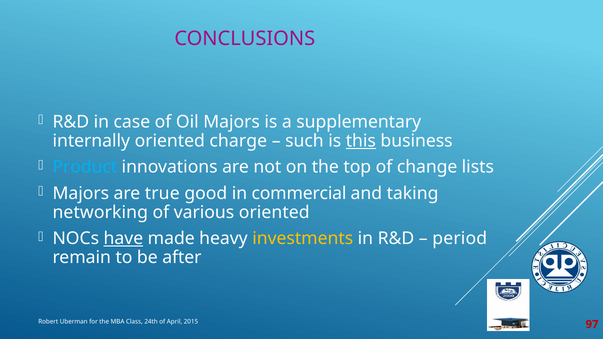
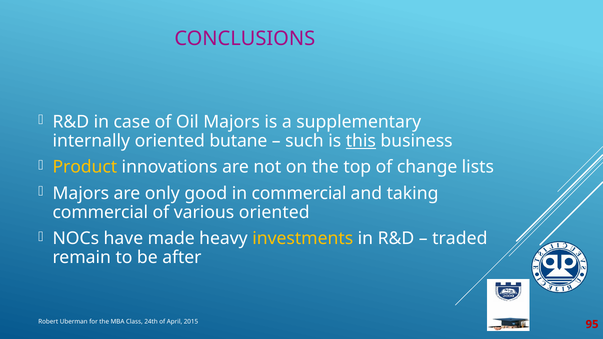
charge: charge -> butane
Product colour: light blue -> yellow
true: true -> only
networking at (100, 213): networking -> commercial
have underline: present -> none
period: period -> traded
97: 97 -> 95
